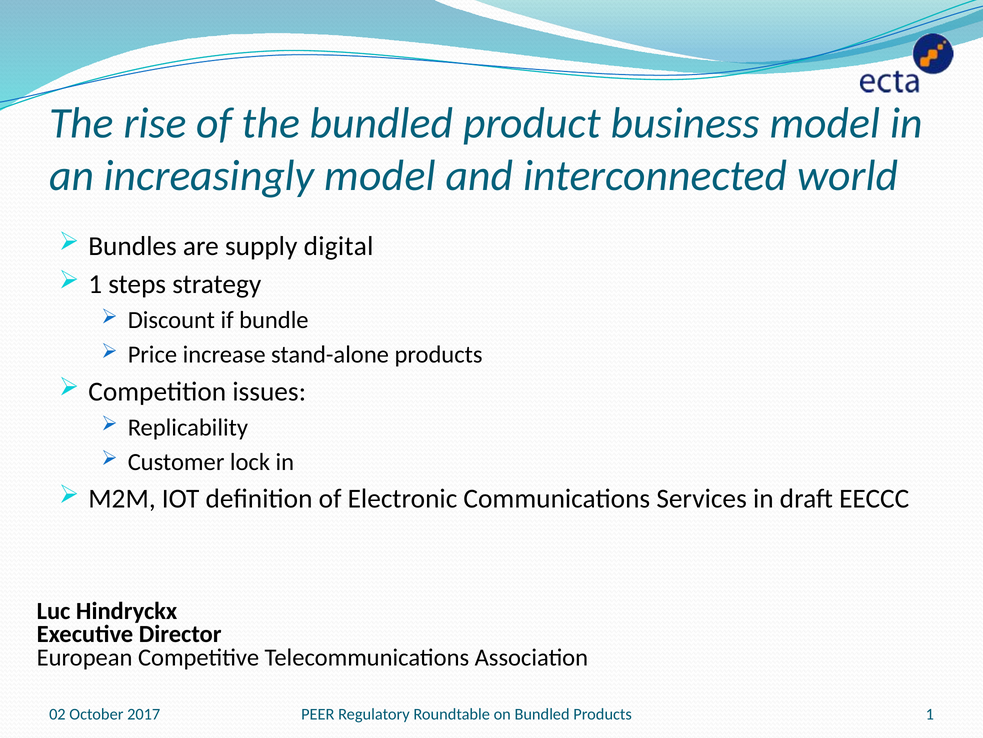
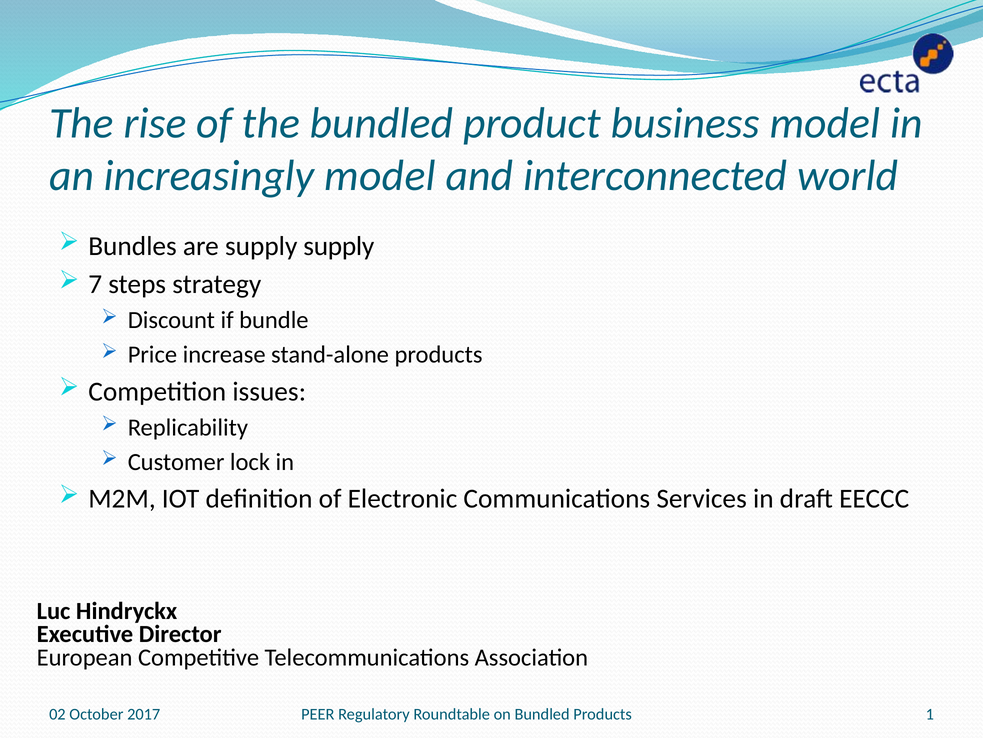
supply digital: digital -> supply
1 at (95, 284): 1 -> 7
